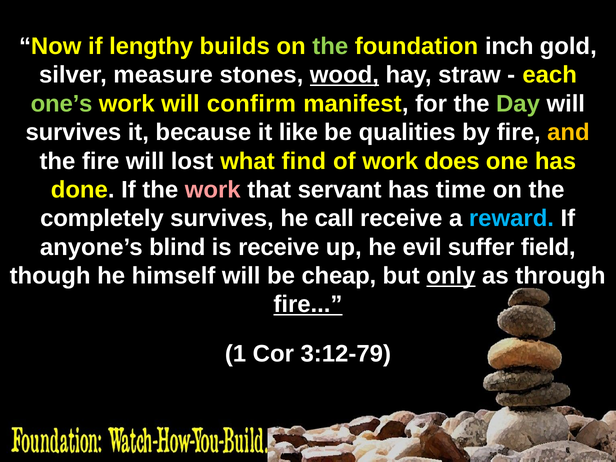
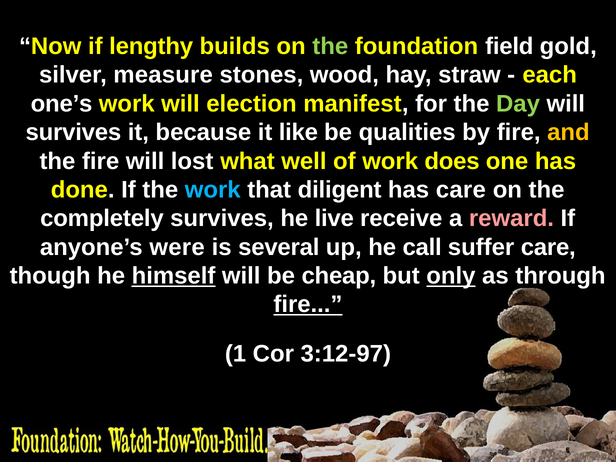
inch: inch -> field
wood underline: present -> none
one’s colour: light green -> white
confirm: confirm -> election
find: find -> well
work at (213, 190) colour: pink -> light blue
servant: servant -> diligent
has time: time -> care
call: call -> live
reward colour: light blue -> pink
blind: blind -> were
is receive: receive -> several
evil: evil -> call
suffer field: field -> care
himself underline: none -> present
3:12-79: 3:12-79 -> 3:12-97
